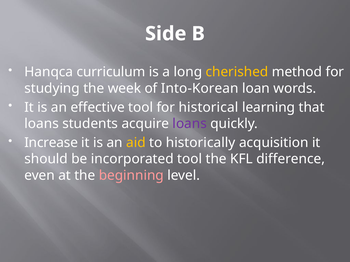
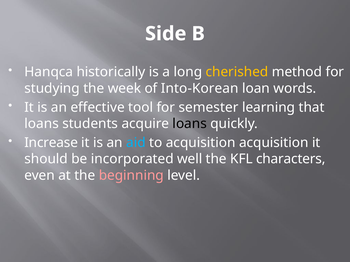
curriculum: curriculum -> historically
historical: historical -> semester
loans at (190, 124) colour: purple -> black
aid colour: yellow -> light blue
to historically: historically -> acquisition
incorporated tool: tool -> well
difference: difference -> characters
